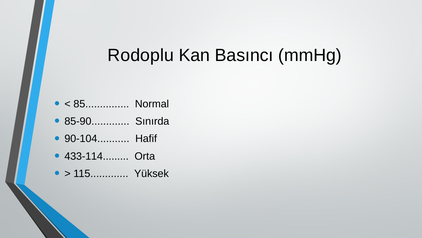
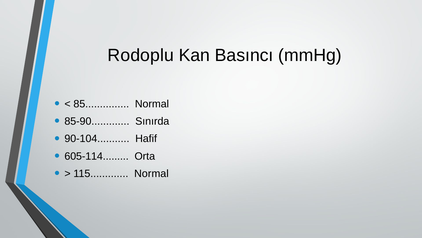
433-114: 433-114 -> 605-114
115 Yüksek: Yüksek -> Normal
